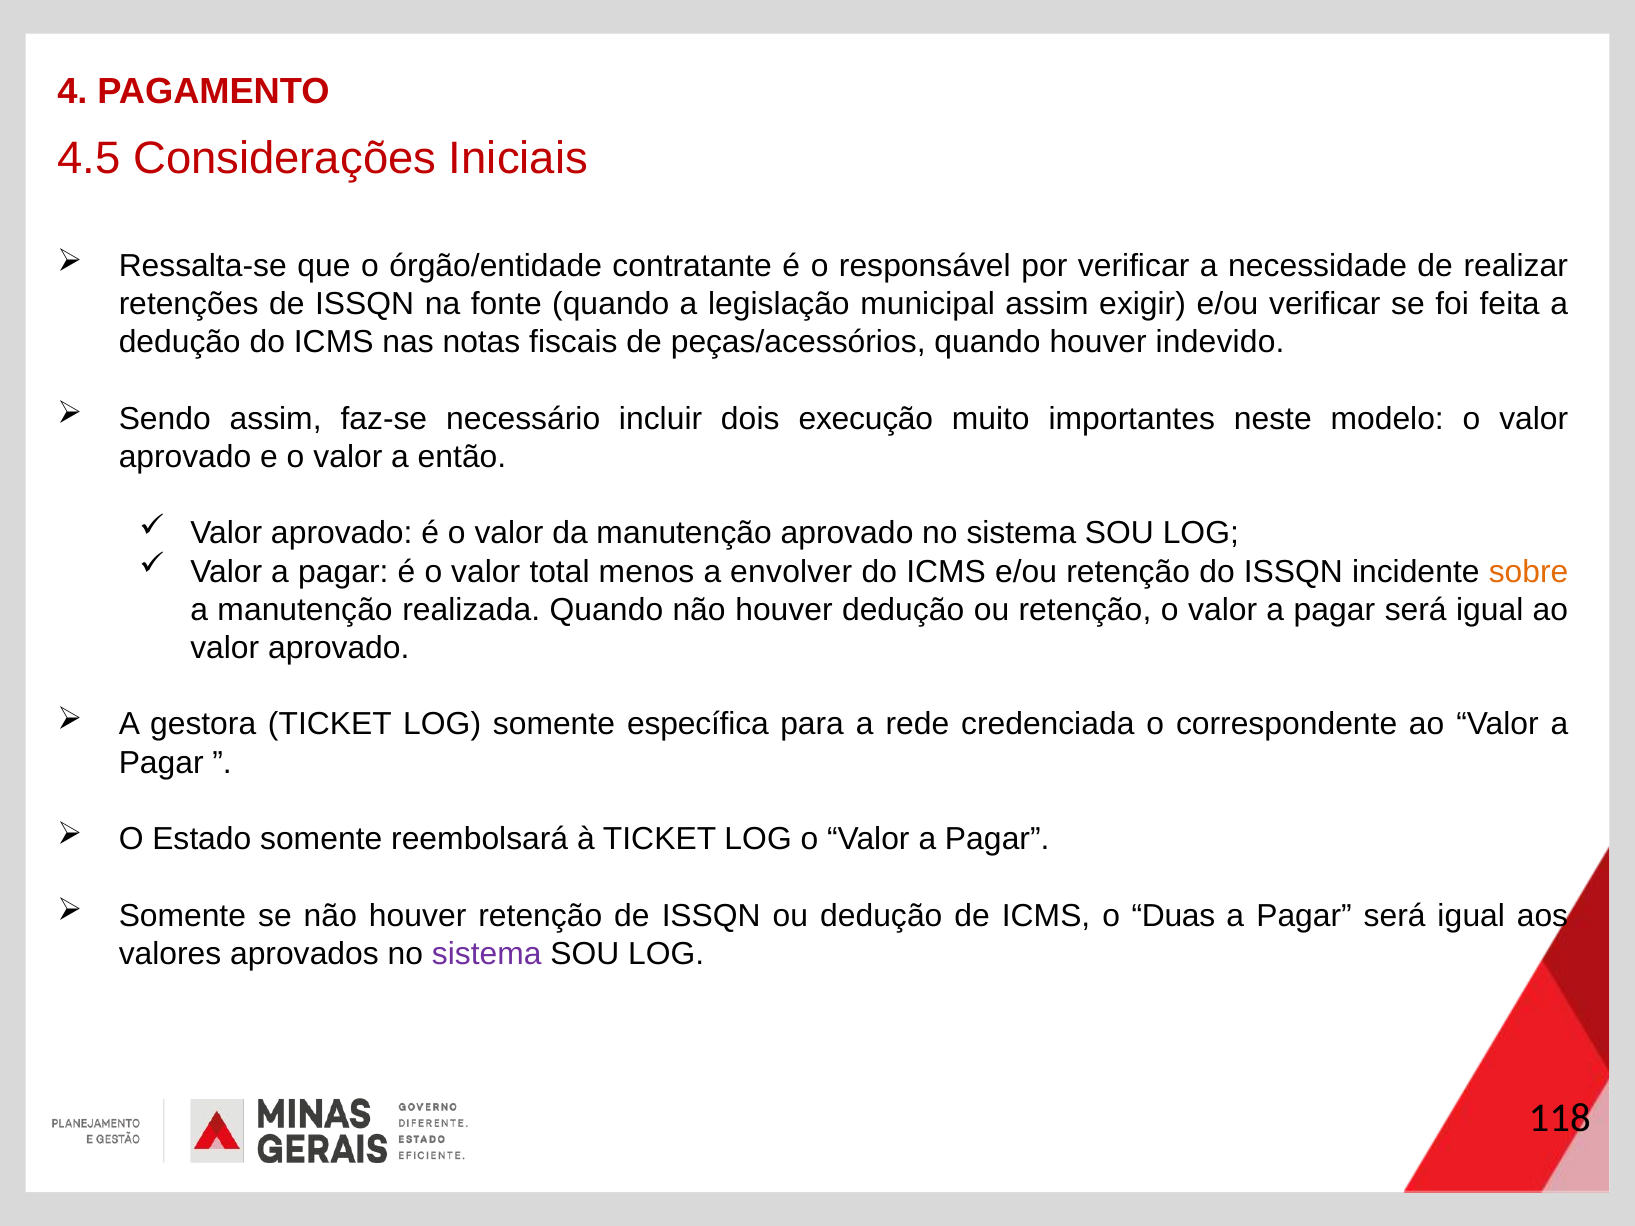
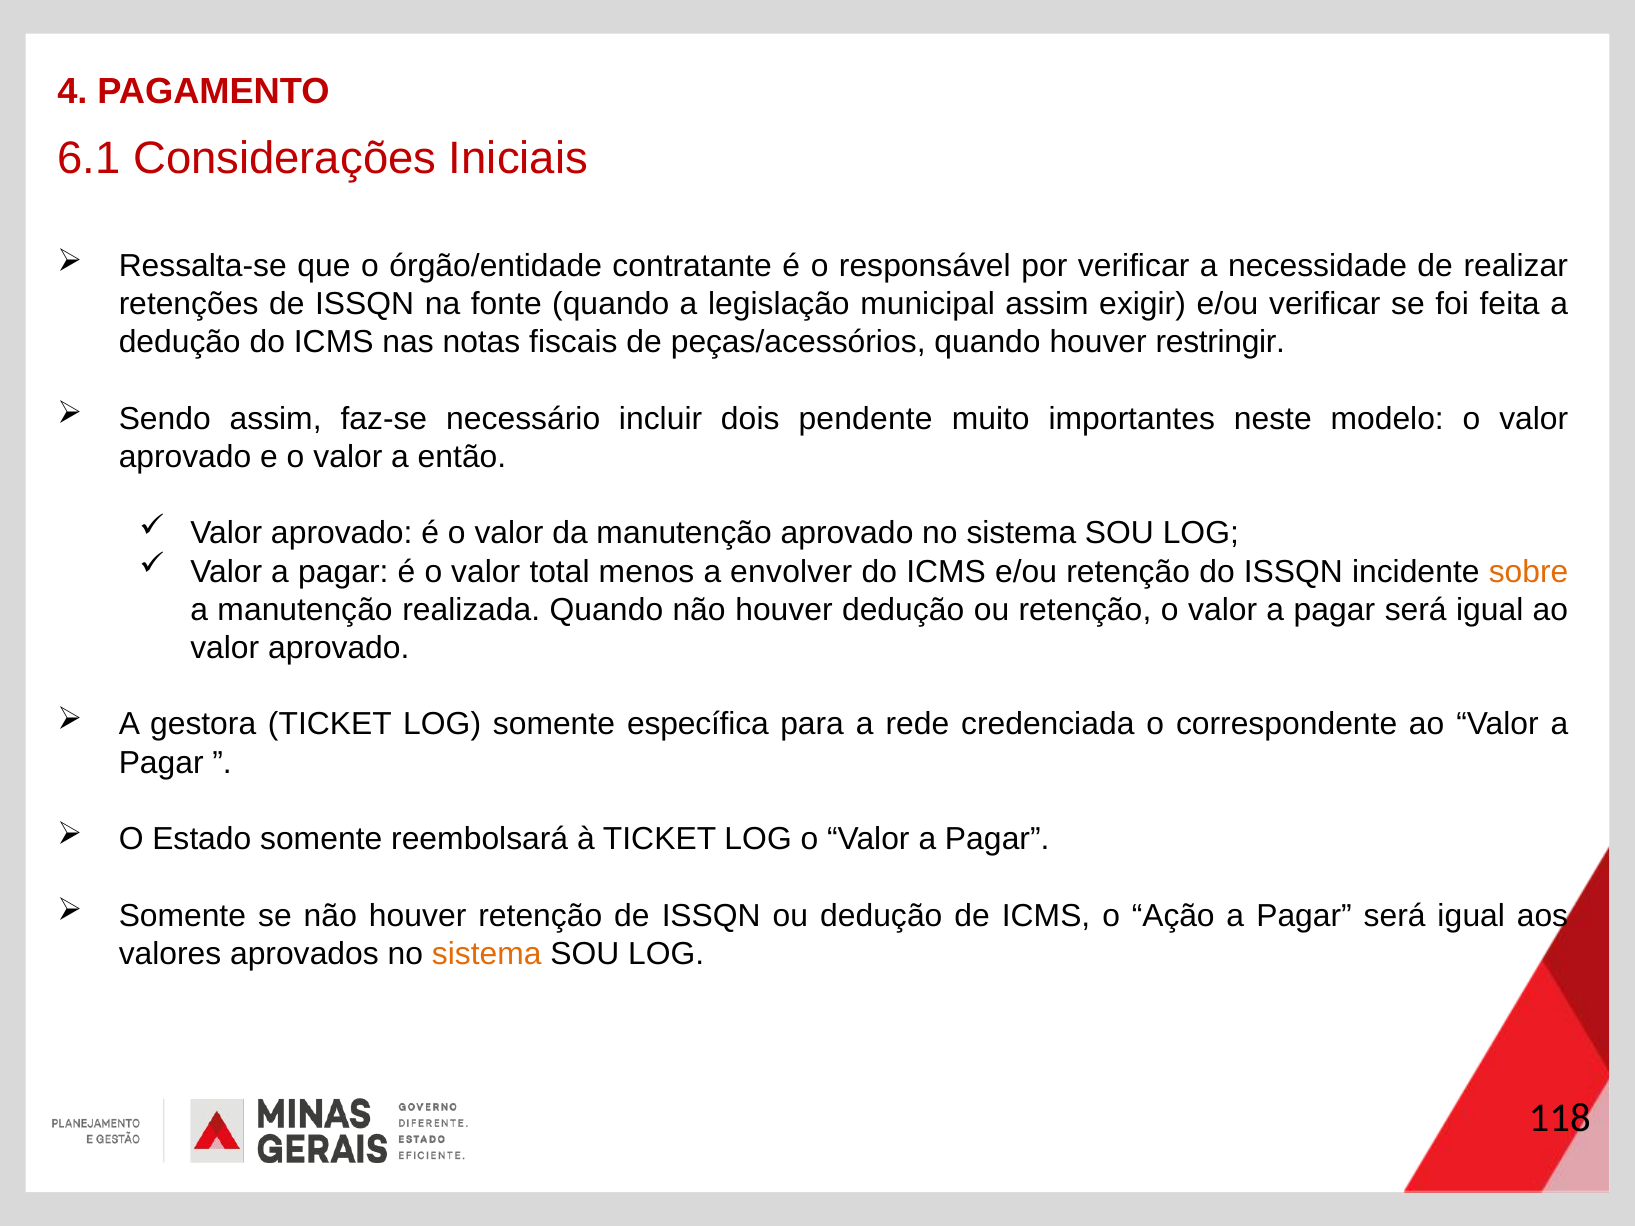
4.5: 4.5 -> 6.1
indevido: indevido -> restringir
execução: execução -> pendente
Duas: Duas -> Ação
sistema at (487, 954) colour: purple -> orange
